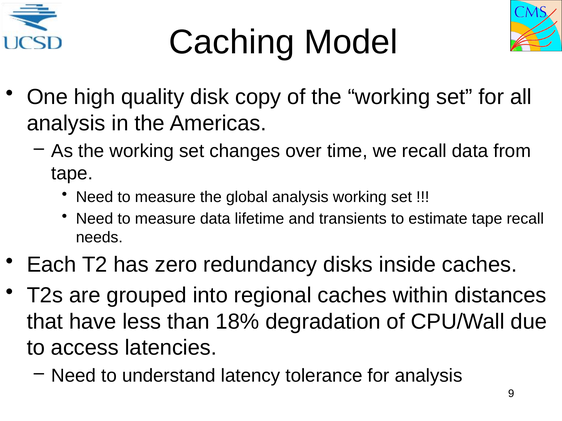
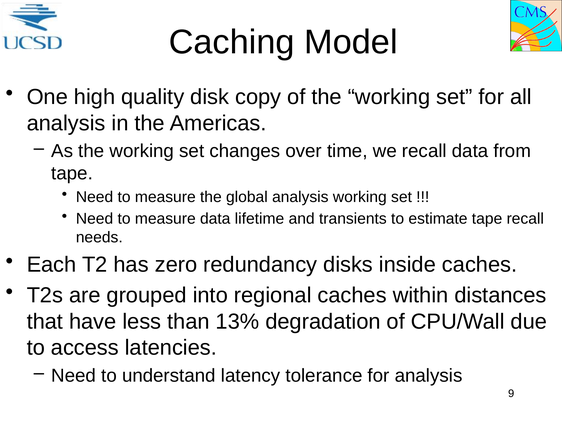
18%: 18% -> 13%
